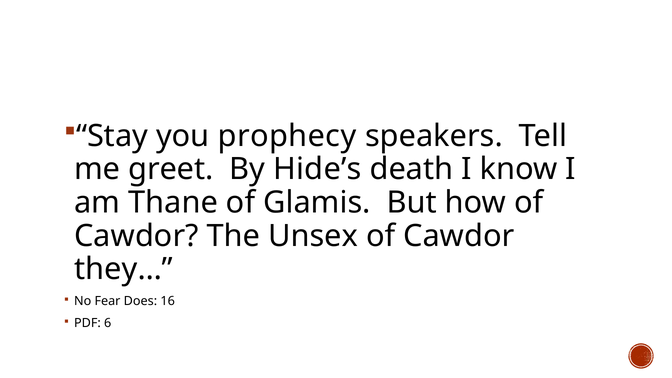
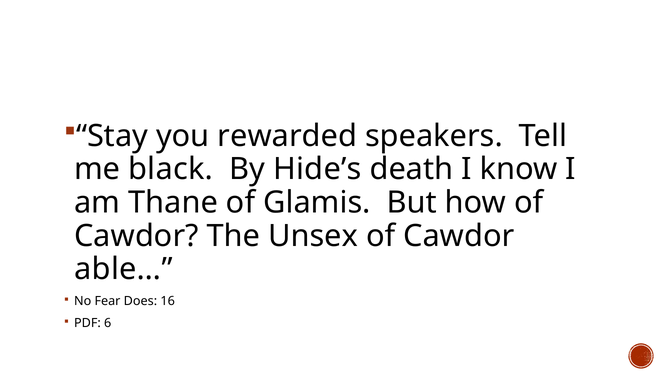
prophecy: prophecy -> rewarded
greet: greet -> black
they…: they… -> able…
